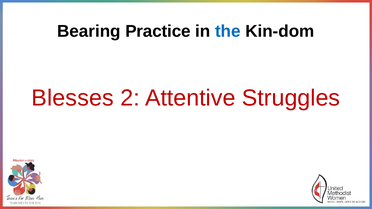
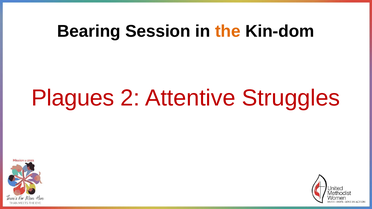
Practice: Practice -> Session
the colour: blue -> orange
Blesses: Blesses -> Plagues
